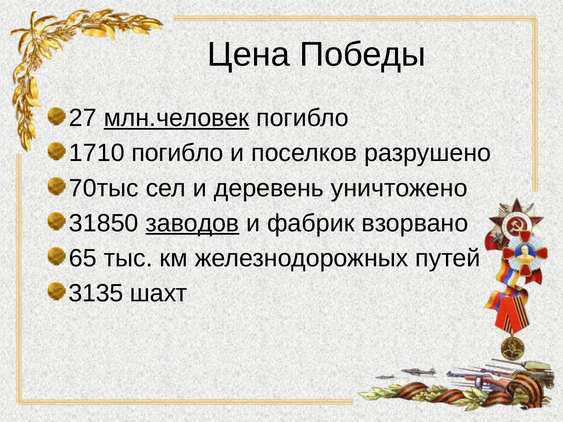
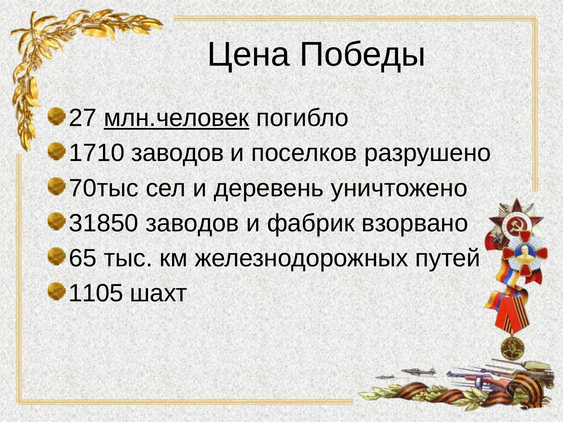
1710 погибло: погибло -> заводов
заводов at (192, 223) underline: present -> none
3135: 3135 -> 1105
